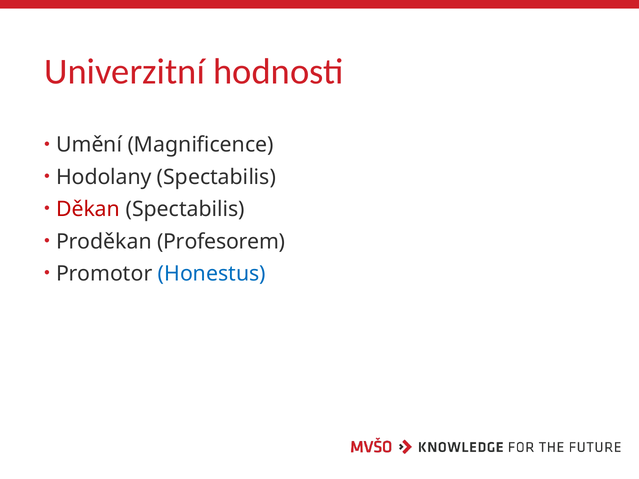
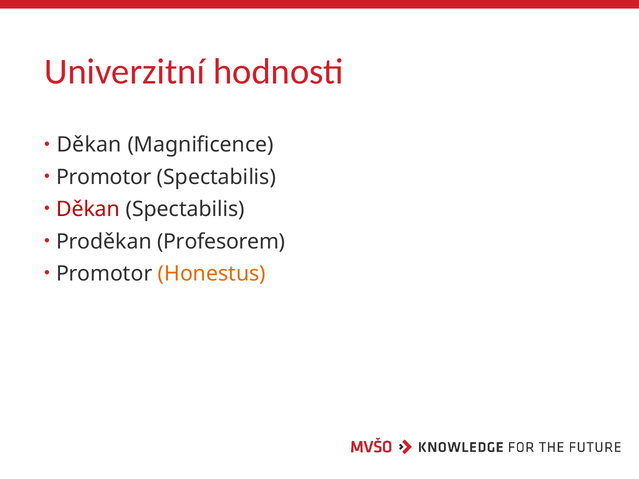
Umění at (89, 145): Umění -> Děkan
Hodolany at (104, 177): Hodolany -> Promotor
Honestus colour: blue -> orange
